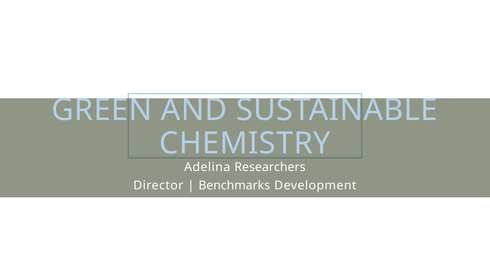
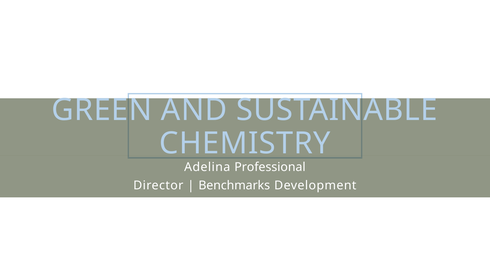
Researchers: Researchers -> Professional
